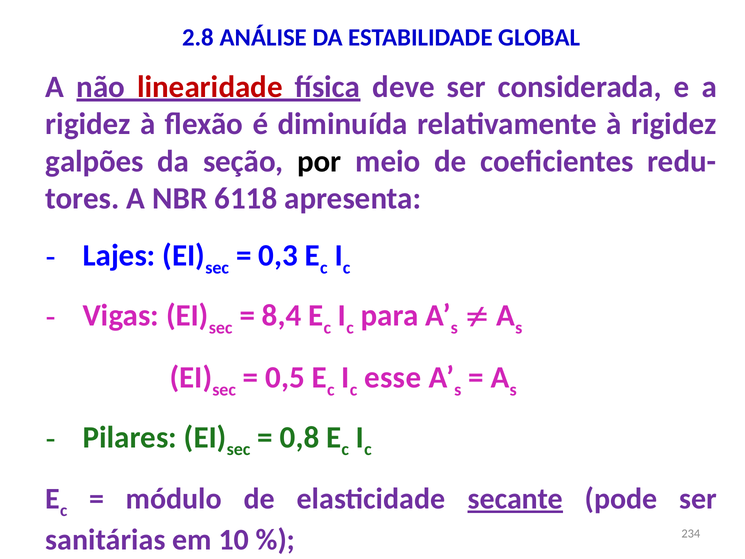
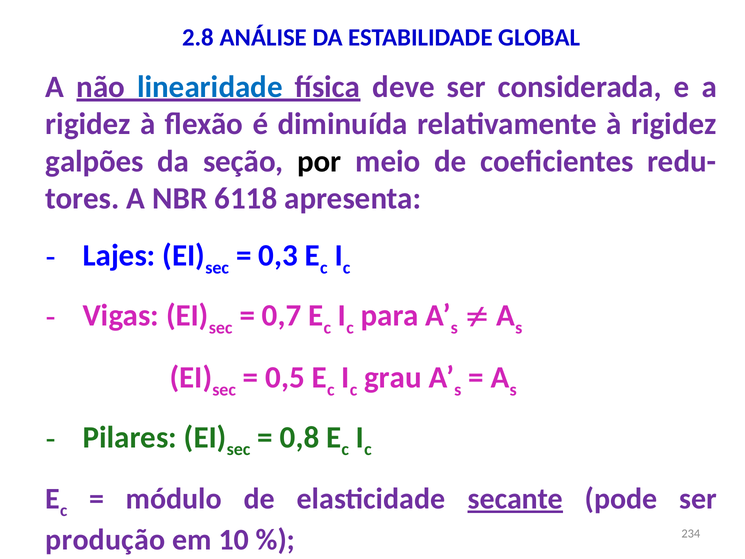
linearidade colour: red -> blue
8,4: 8,4 -> 0,7
esse: esse -> grau
sanitárias: sanitárias -> produção
